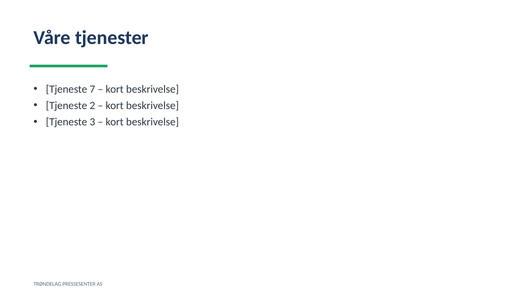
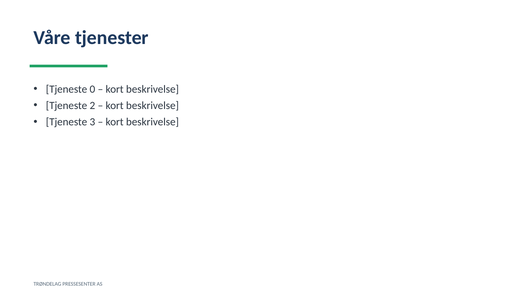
7: 7 -> 0
